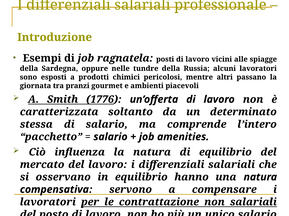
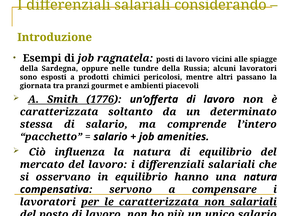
professionale: professionale -> considerando
le contrattazione: contrattazione -> caratterizzata
